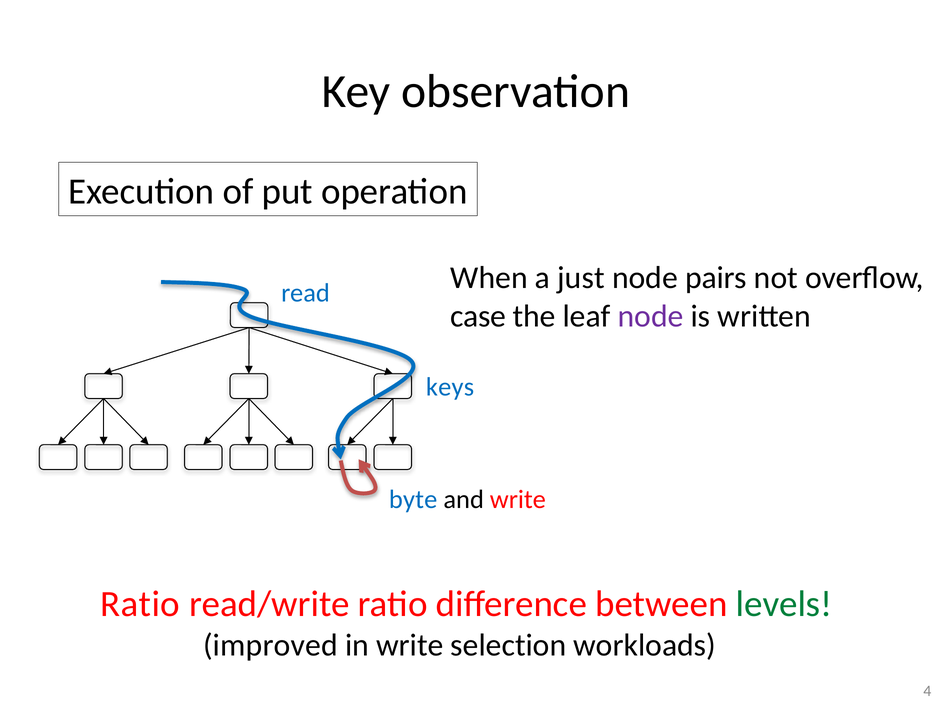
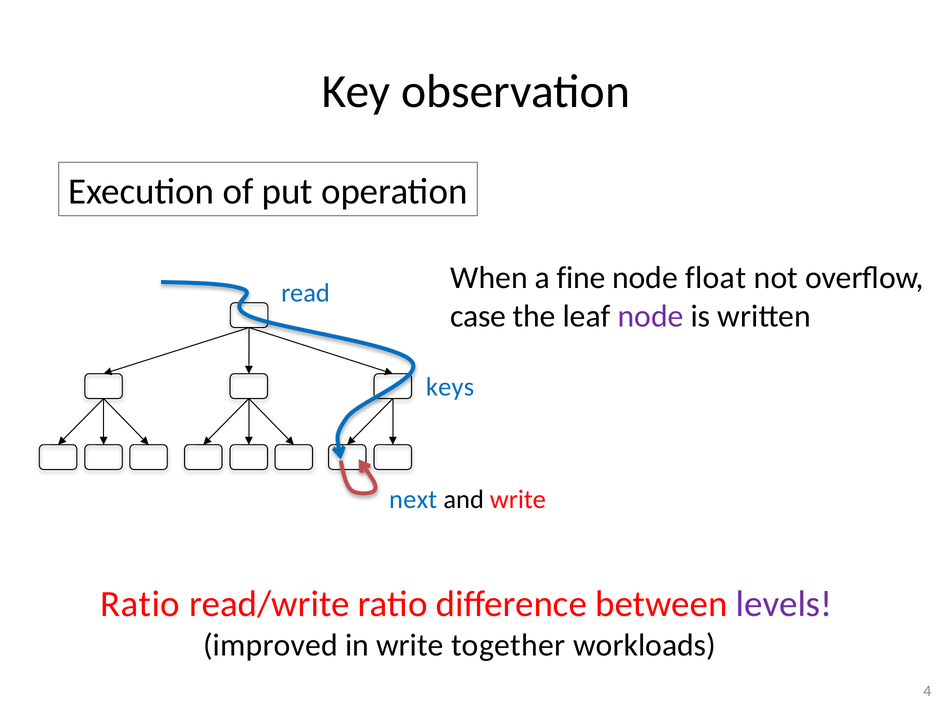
just: just -> fine
pairs: pairs -> float
byte: byte -> next
levels colour: green -> purple
selection: selection -> together
